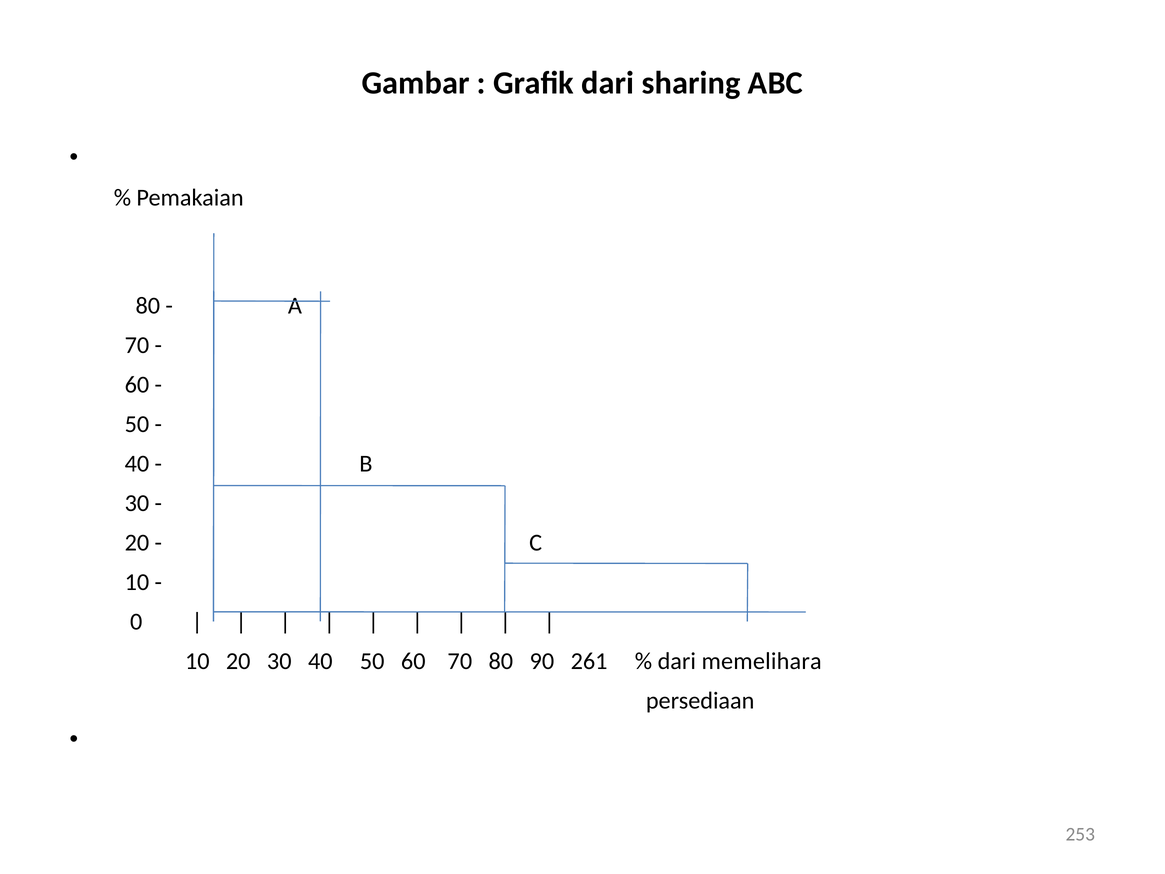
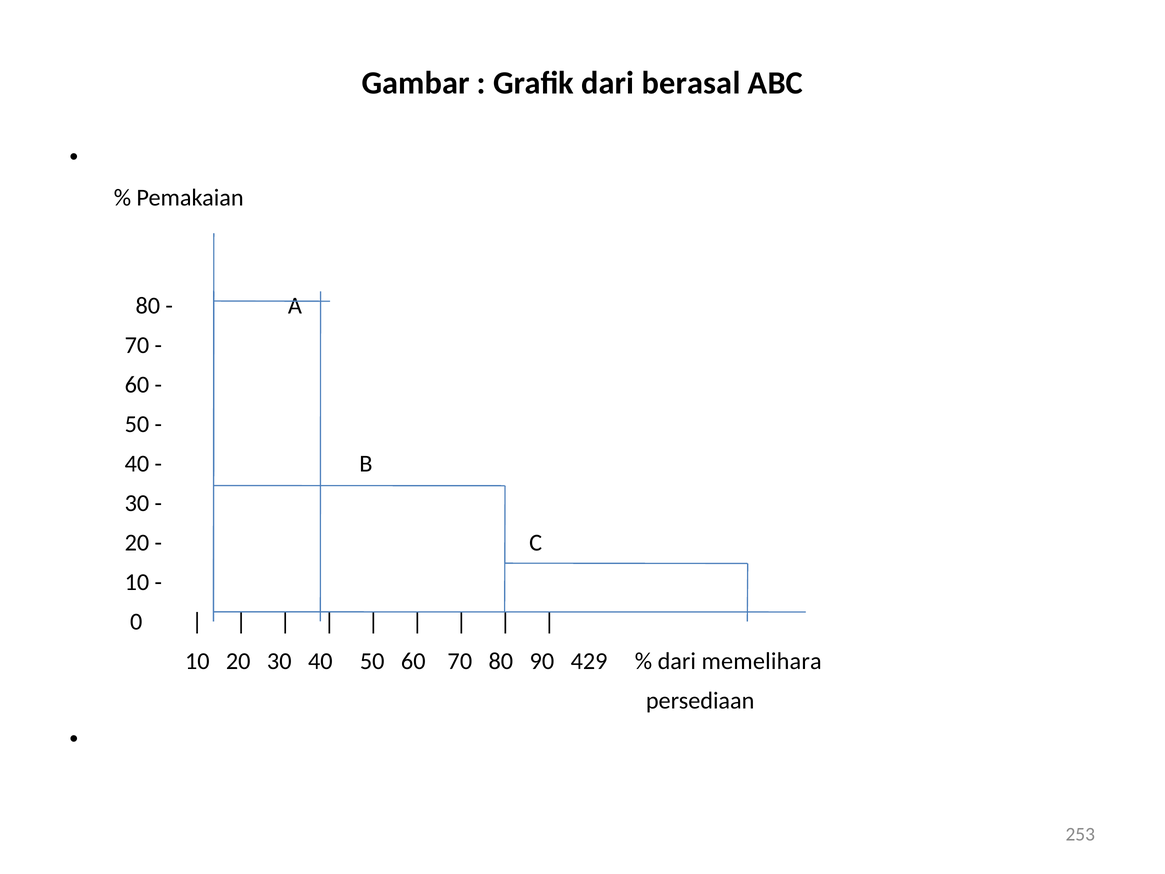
sharing: sharing -> berasal
261: 261 -> 429
